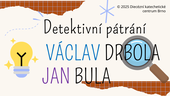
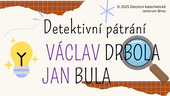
VÁCLAV colour: blue -> purple
